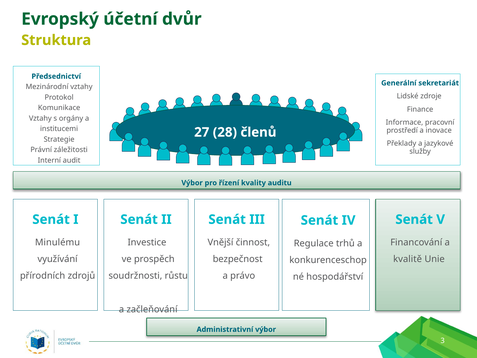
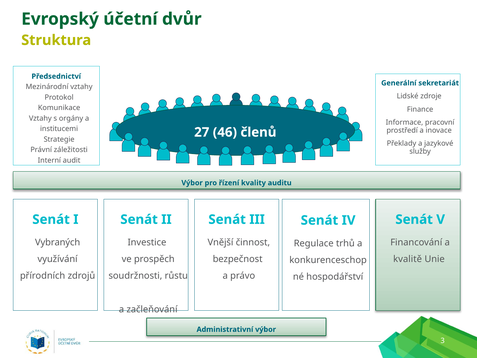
28: 28 -> 46
Minulému: Minulému -> Vybraných
